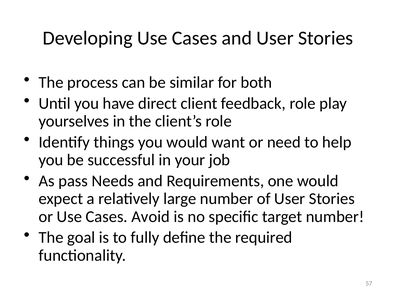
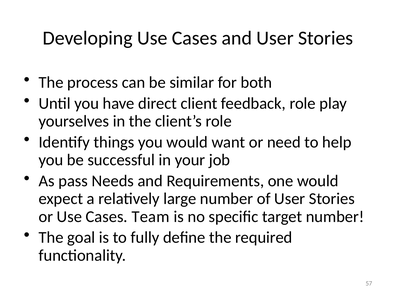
Avoid: Avoid -> Team
